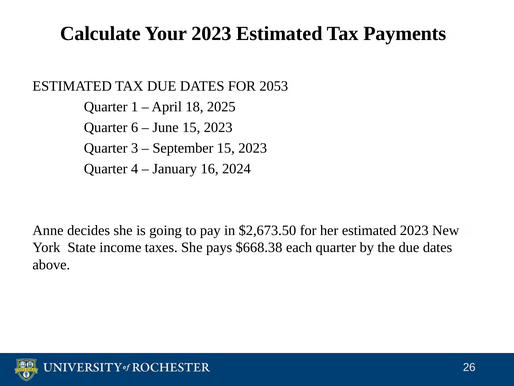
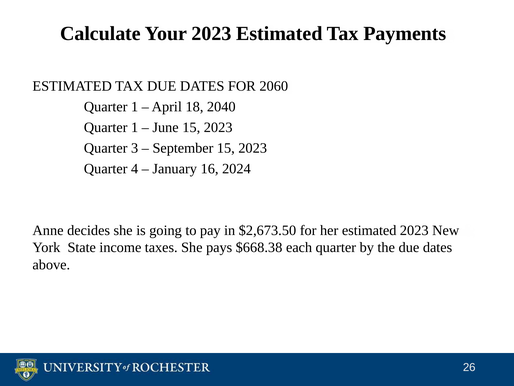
2053: 2053 -> 2060
2025: 2025 -> 2040
6 at (135, 127): 6 -> 1
